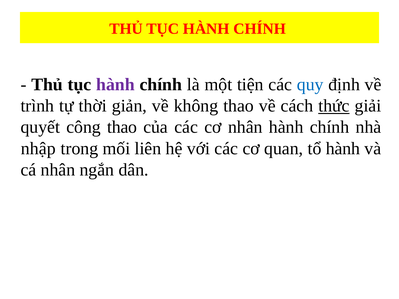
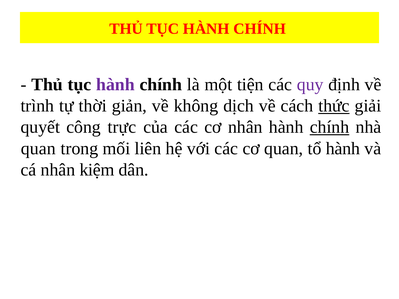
quy colour: blue -> purple
không thao: thao -> dịch
công thao: thao -> trực
chính at (330, 127) underline: none -> present
nhập at (38, 149): nhập -> quan
ngắn: ngắn -> kiệm
